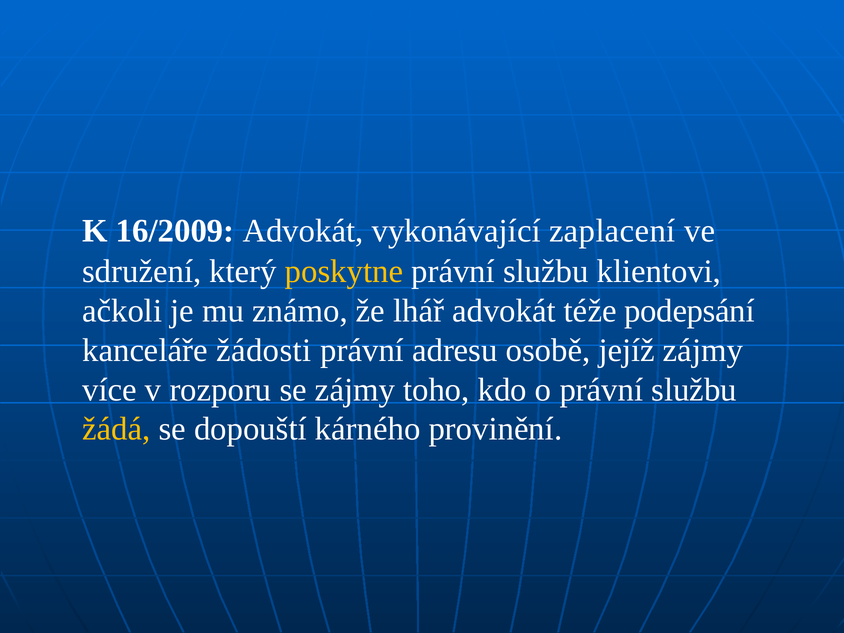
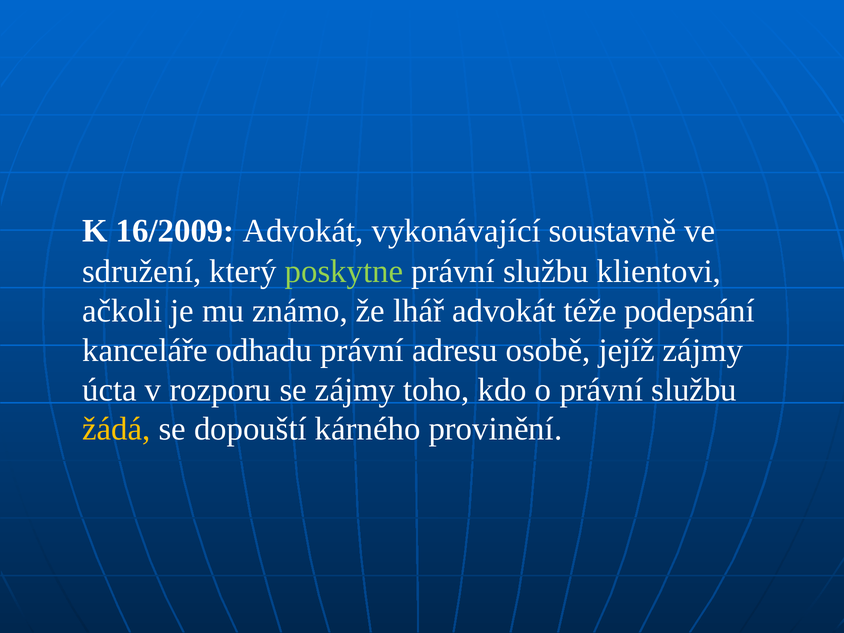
zaplacení: zaplacení -> soustavně
poskytne colour: yellow -> light green
žádosti: žádosti -> odhadu
více: více -> úcta
